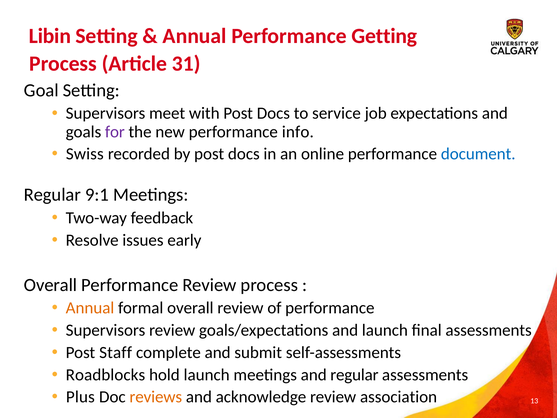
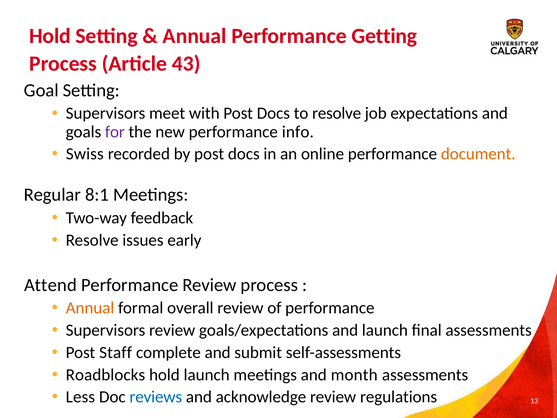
Libin at (50, 36): Libin -> Hold
31: 31 -> 43
to service: service -> resolve
document colour: blue -> orange
9:1: 9:1 -> 8:1
Overall at (51, 285): Overall -> Attend
and regular: regular -> month
Plus: Plus -> Less
reviews colour: orange -> blue
association: association -> regulations
